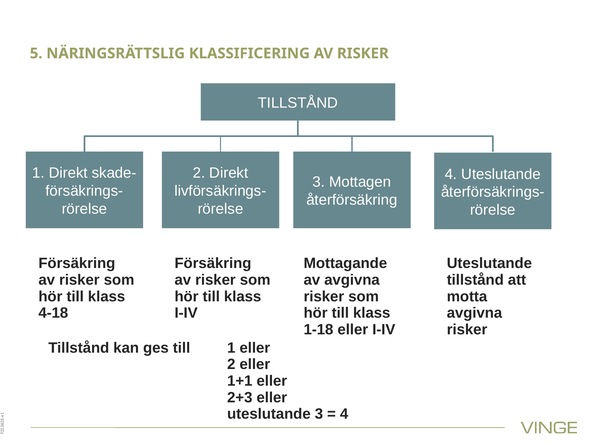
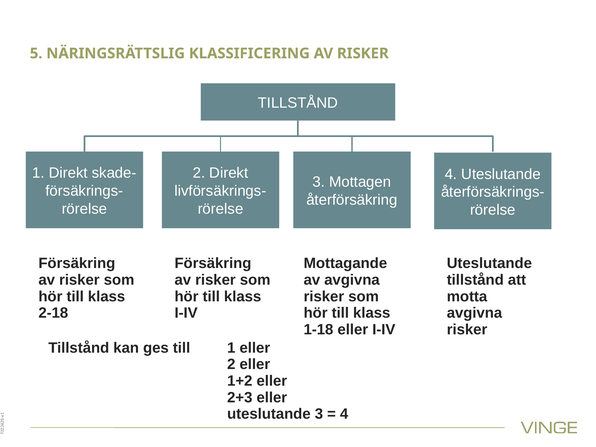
4-18: 4-18 -> 2-18
1+1: 1+1 -> 1+2
